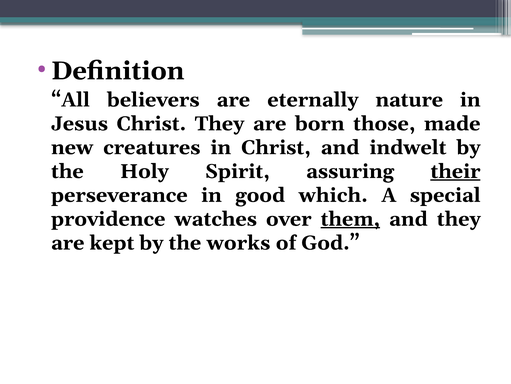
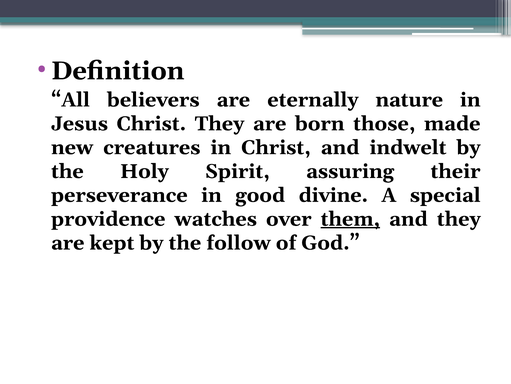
their underline: present -> none
which: which -> divine
works: works -> follow
